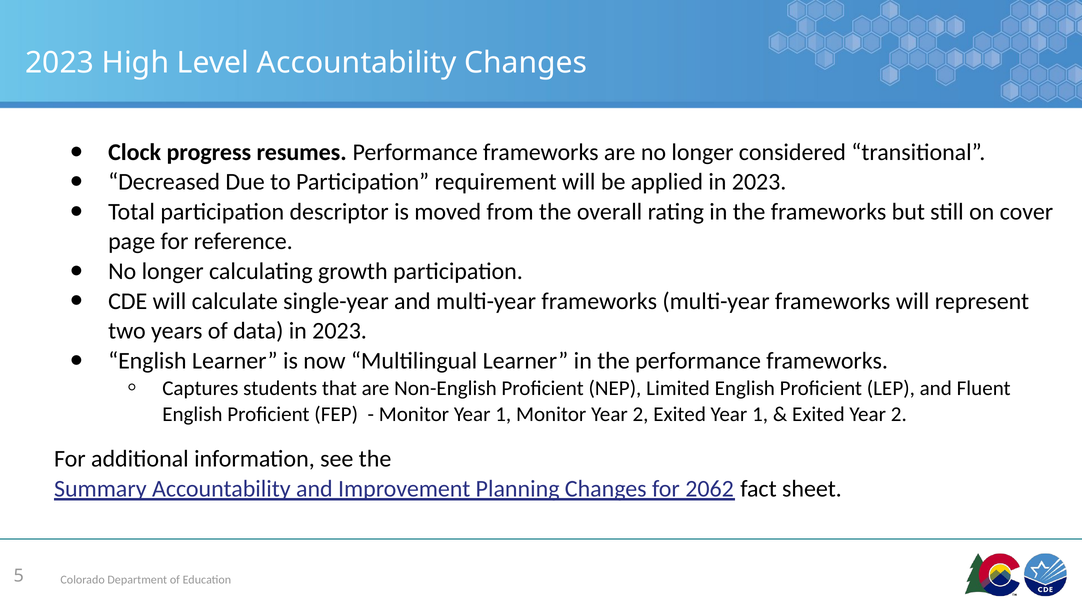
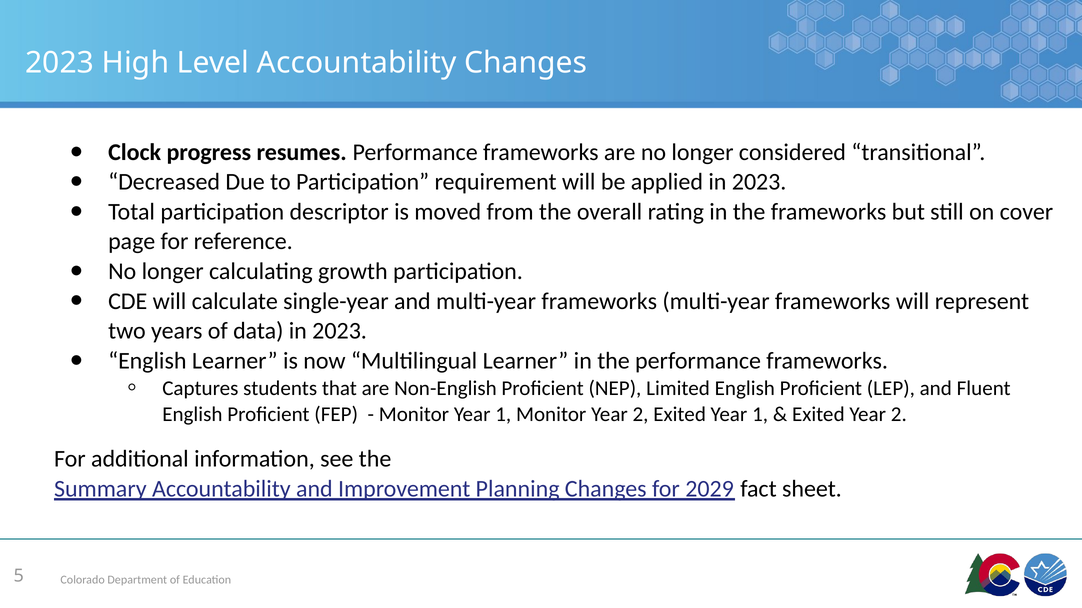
2062: 2062 -> 2029
